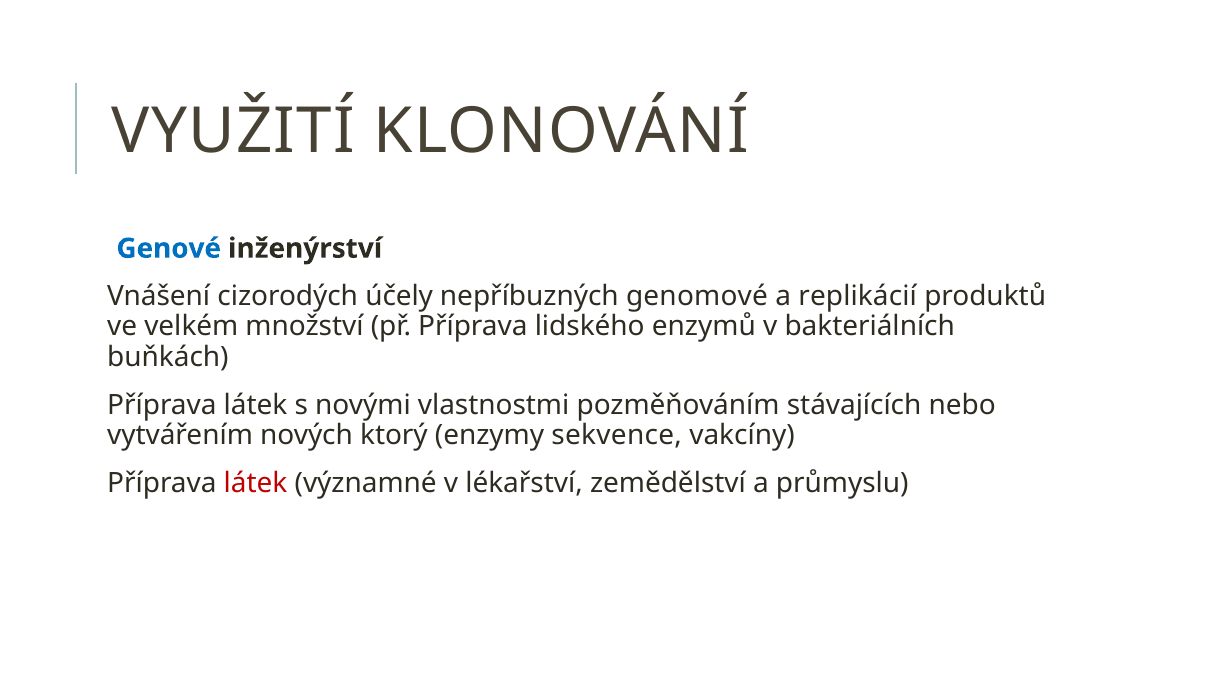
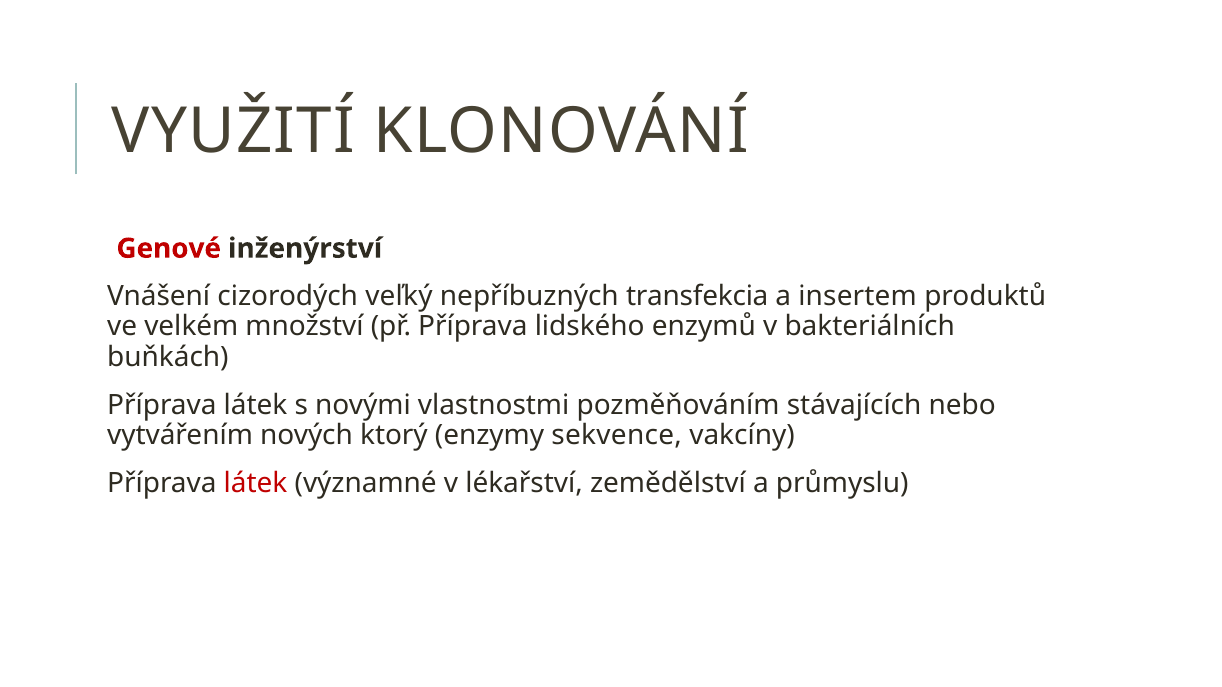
Genové colour: blue -> red
účely: účely -> veľký
genomové: genomové -> transfekcia
replikácií: replikácií -> insertem
